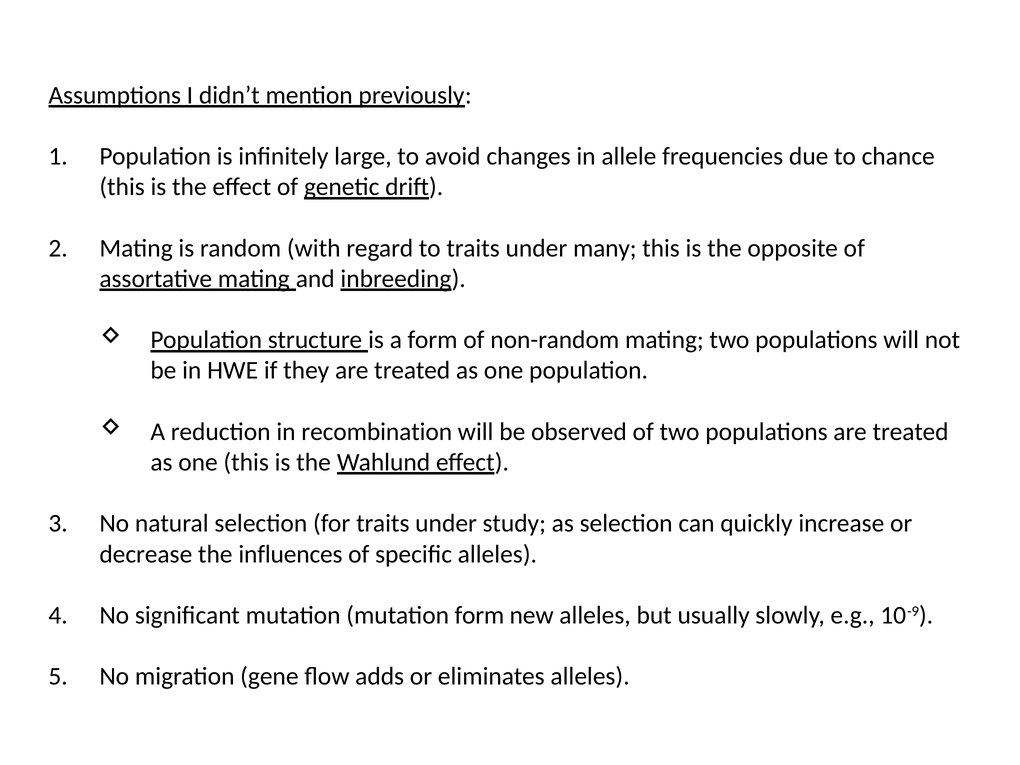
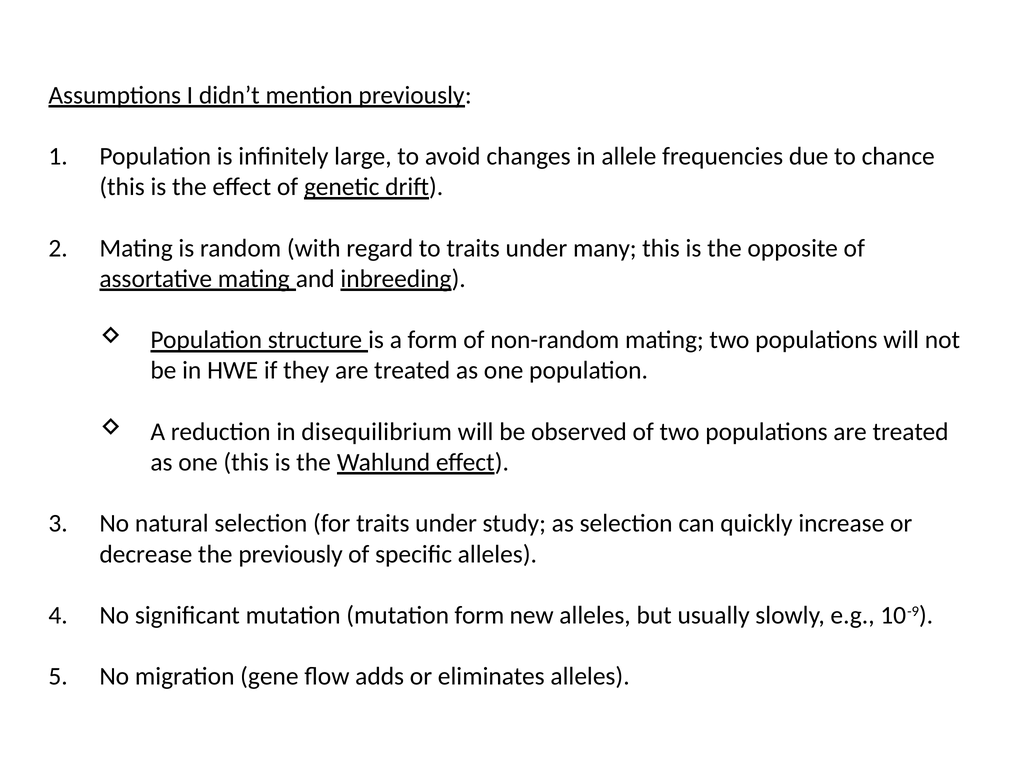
recombination: recombination -> disequilibrium
the influences: influences -> previously
